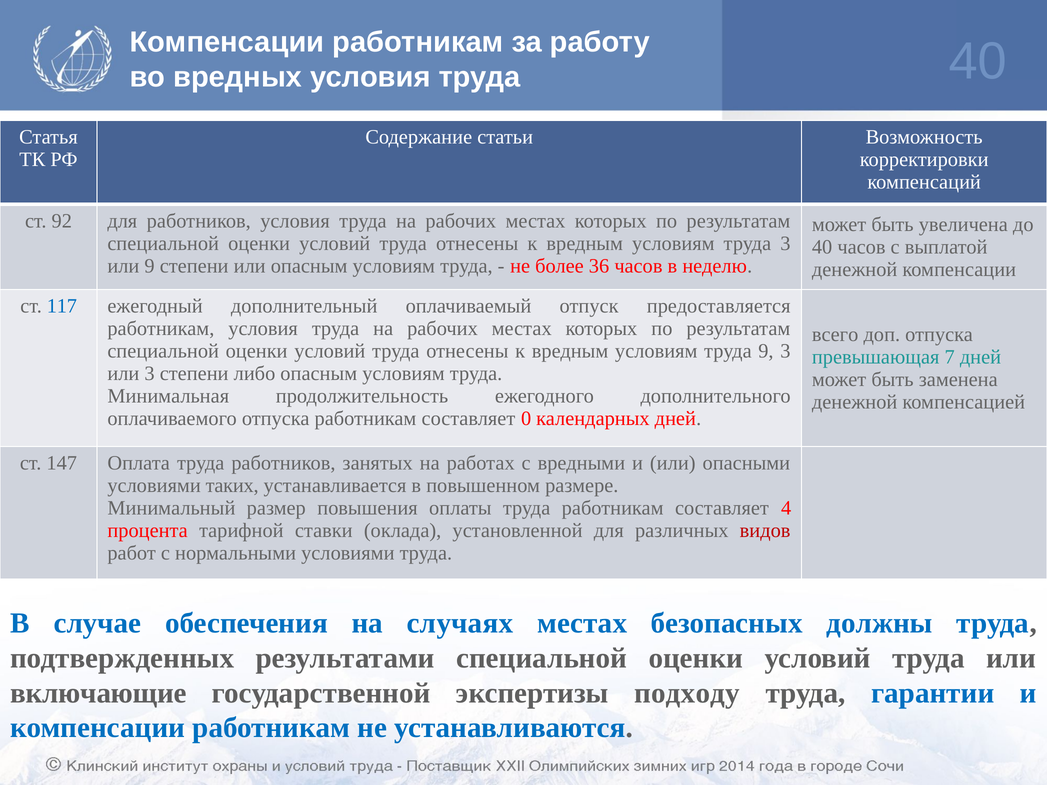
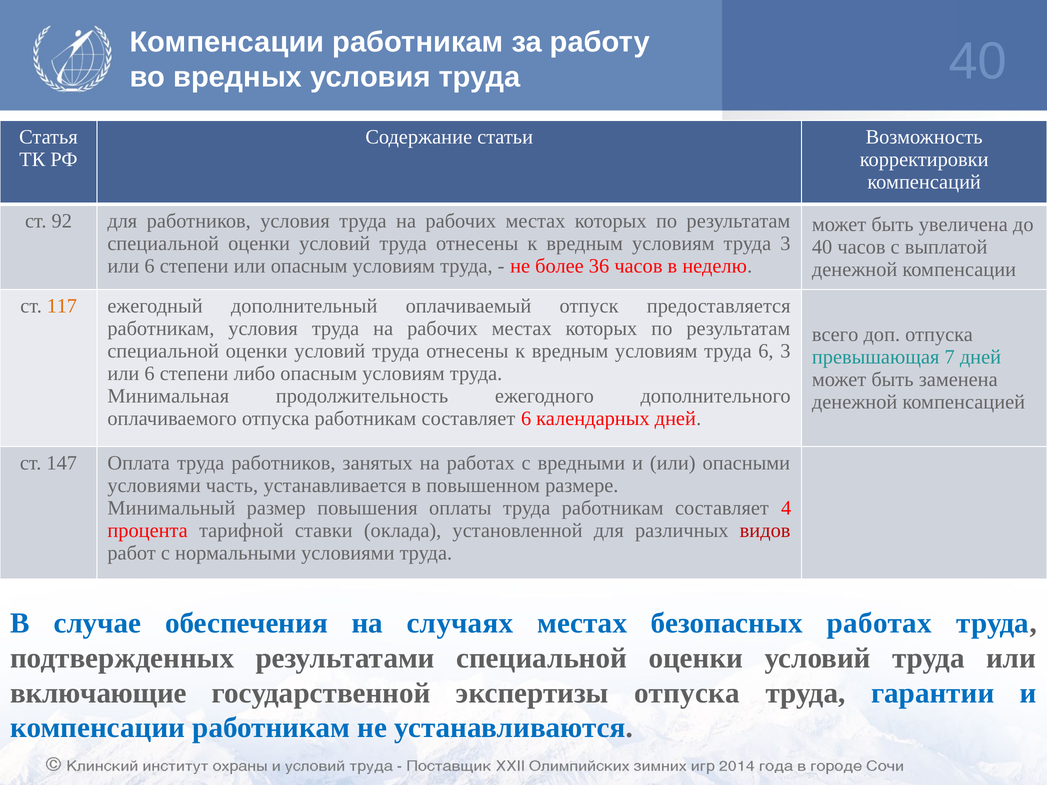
9 at (150, 266): 9 -> 6
117 colour: blue -> orange
труда 9: 9 -> 6
3 at (150, 374): 3 -> 6
составляет 0: 0 -> 6
таких: таких -> часть
безопасных должны: должны -> работах
экспертизы подходу: подходу -> отпуска
